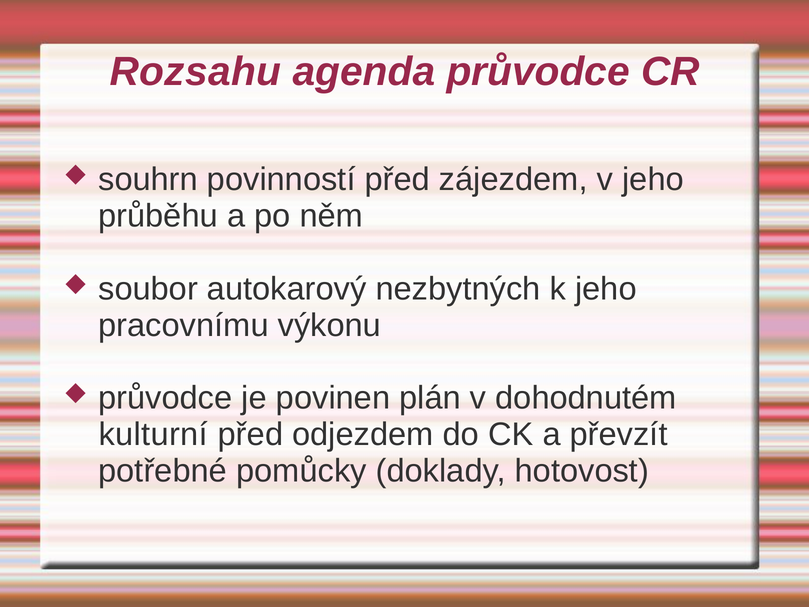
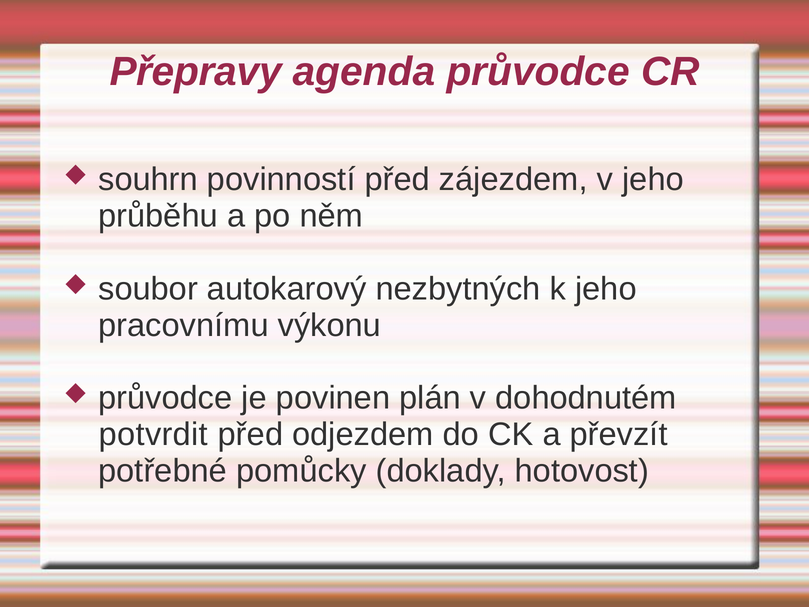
Rozsahu: Rozsahu -> Přepravy
kulturní: kulturní -> potvrdit
